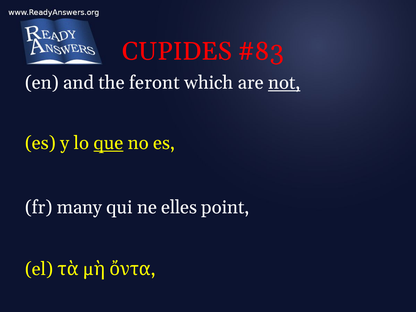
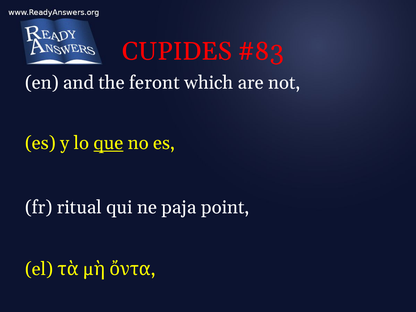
not underline: present -> none
many: many -> ritual
elles: elles -> paja
